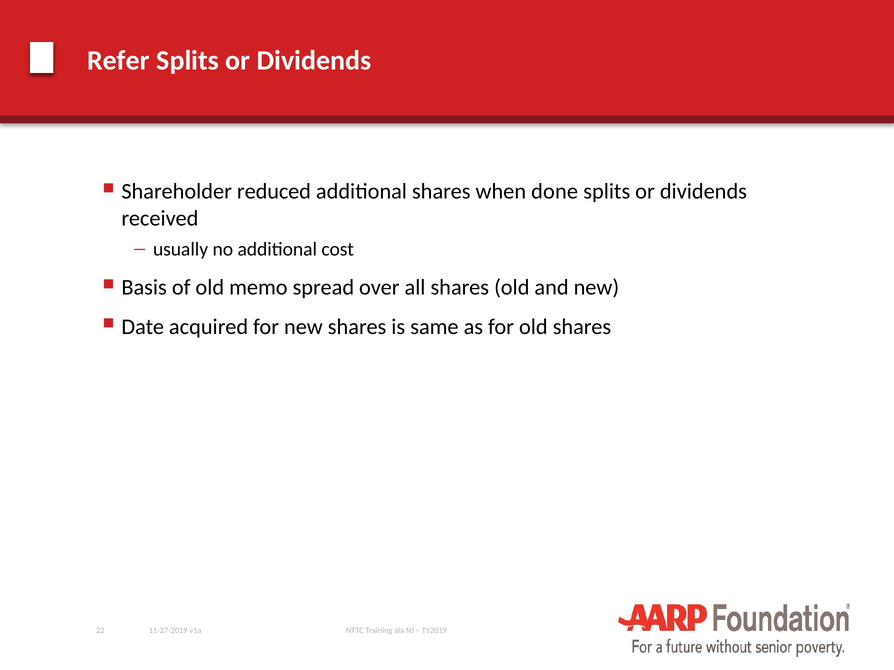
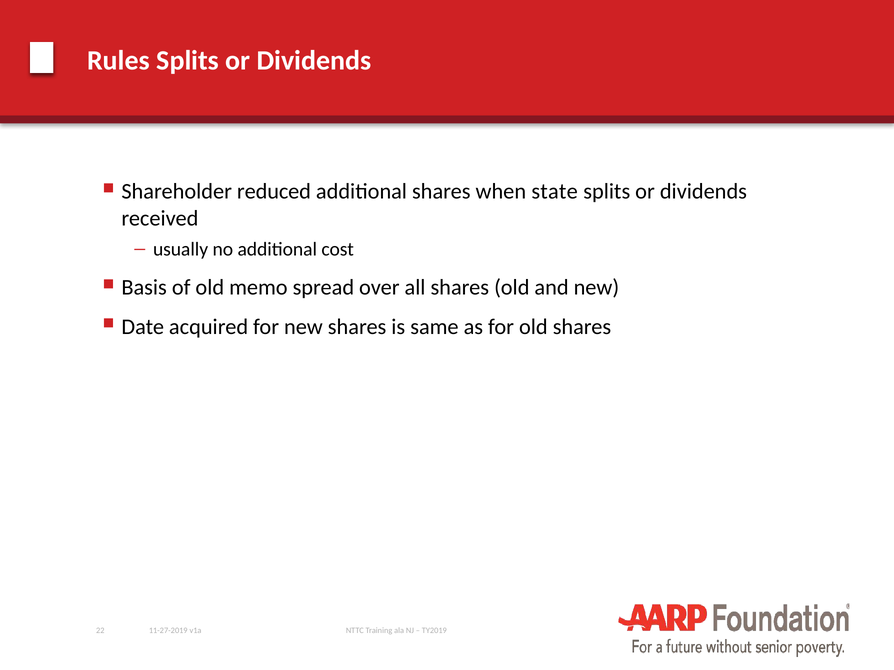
Refer: Refer -> Rules
done: done -> state
